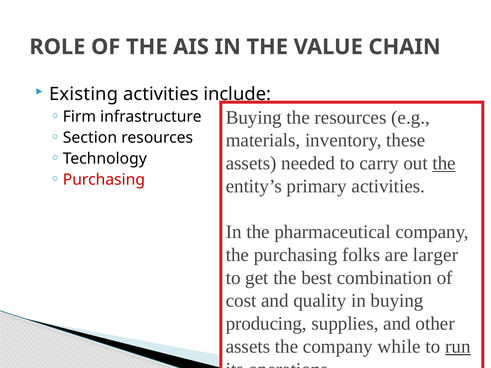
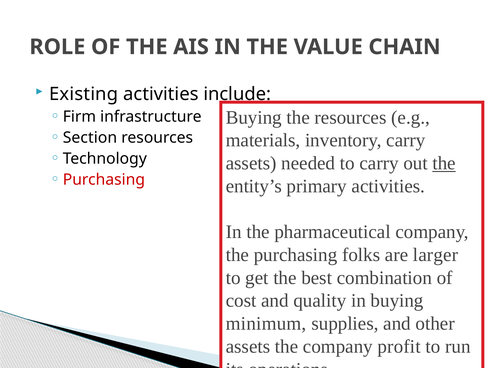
inventory these: these -> carry
producing: producing -> minimum
while: while -> profit
run underline: present -> none
